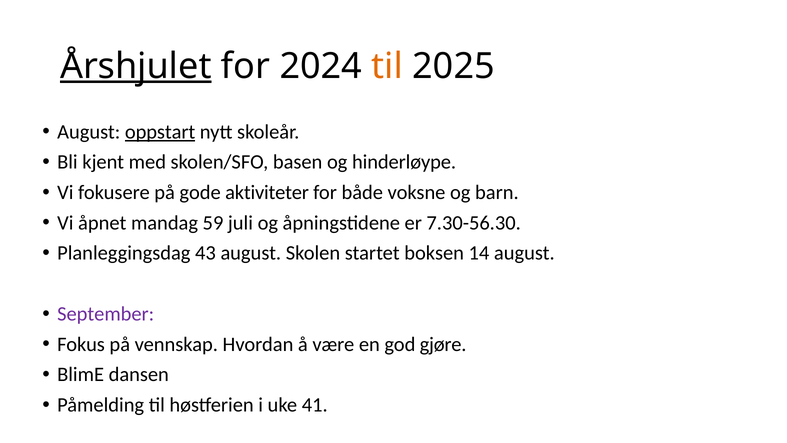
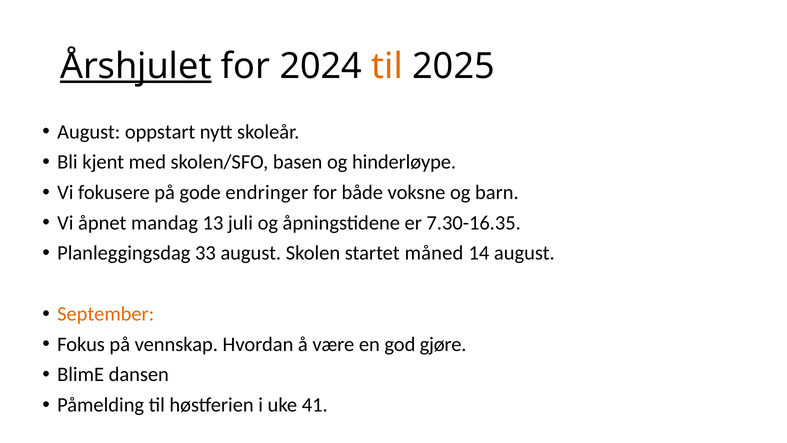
oppstart underline: present -> none
aktiviteter: aktiviteter -> endringer
59: 59 -> 13
7.30-56.30: 7.30-56.30 -> 7.30-16.35
43: 43 -> 33
boksen: boksen -> måned
September colour: purple -> orange
